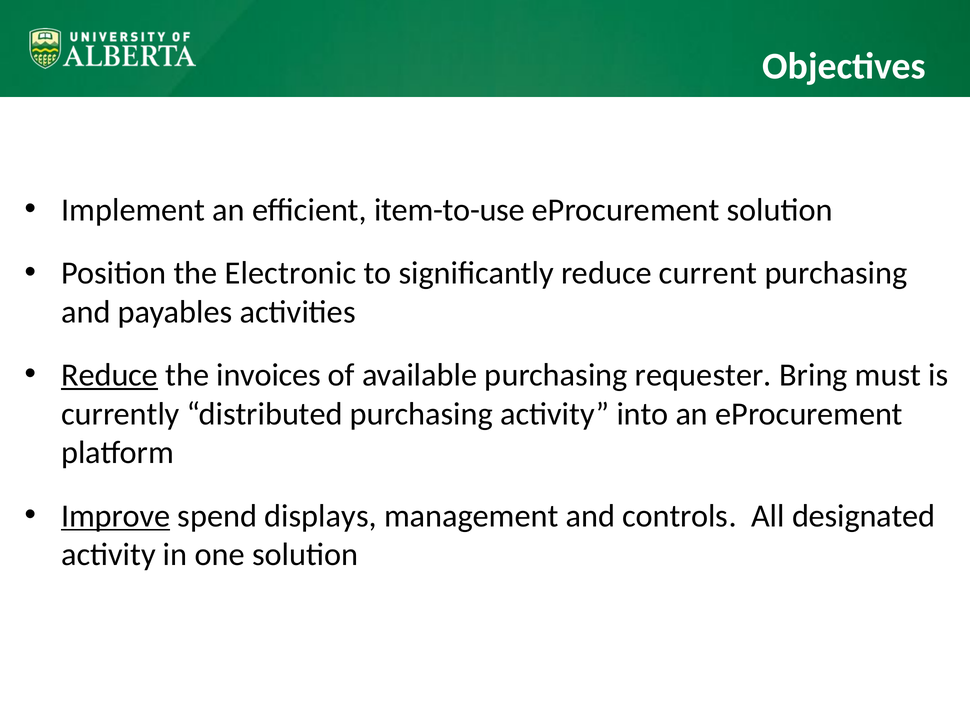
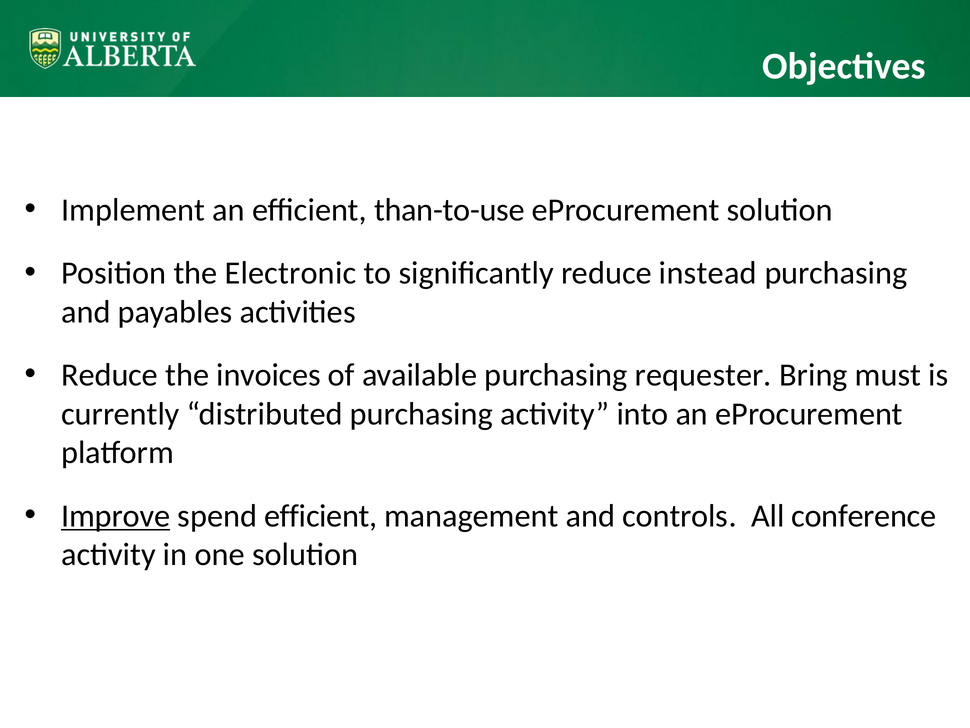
item-to-use: item-to-use -> than-to-use
current: current -> instead
Reduce at (110, 375) underline: present -> none
spend displays: displays -> efficient
designated: designated -> conference
